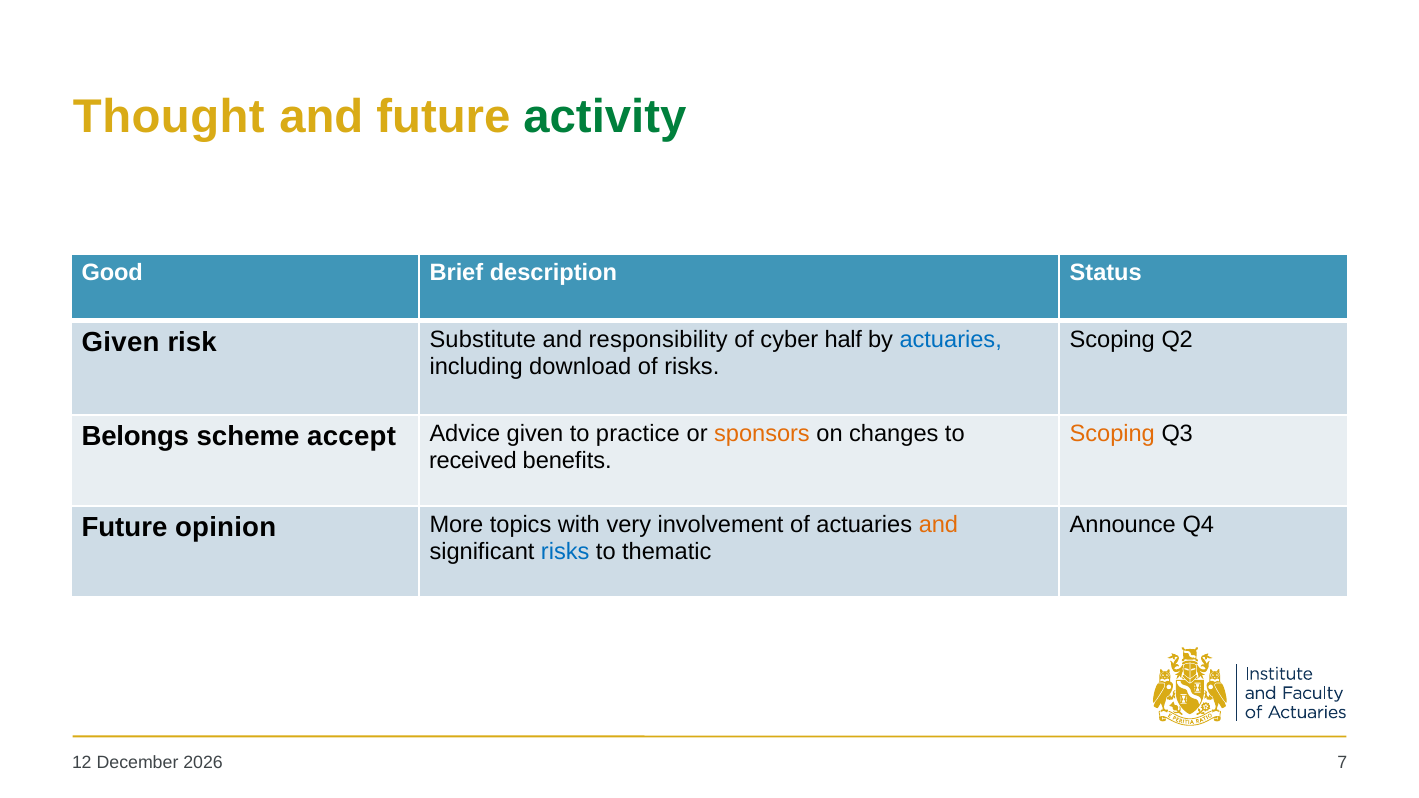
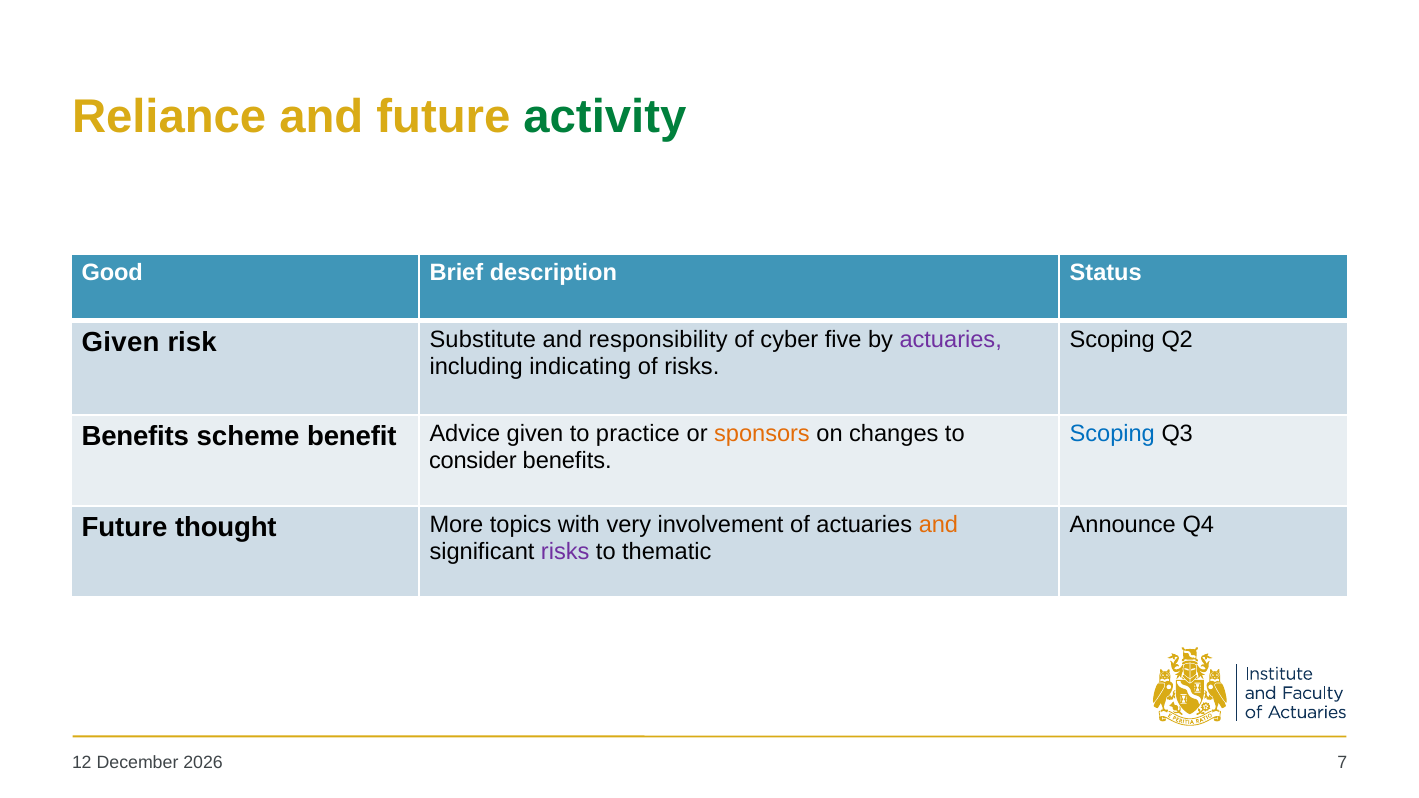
Thought: Thought -> Reliance
half: half -> five
actuaries at (951, 340) colour: blue -> purple
download: download -> indicating
Scoping at (1112, 434) colour: orange -> blue
Belongs at (135, 436): Belongs -> Benefits
accept: accept -> benefit
received: received -> consider
opinion: opinion -> thought
risks at (565, 551) colour: blue -> purple
